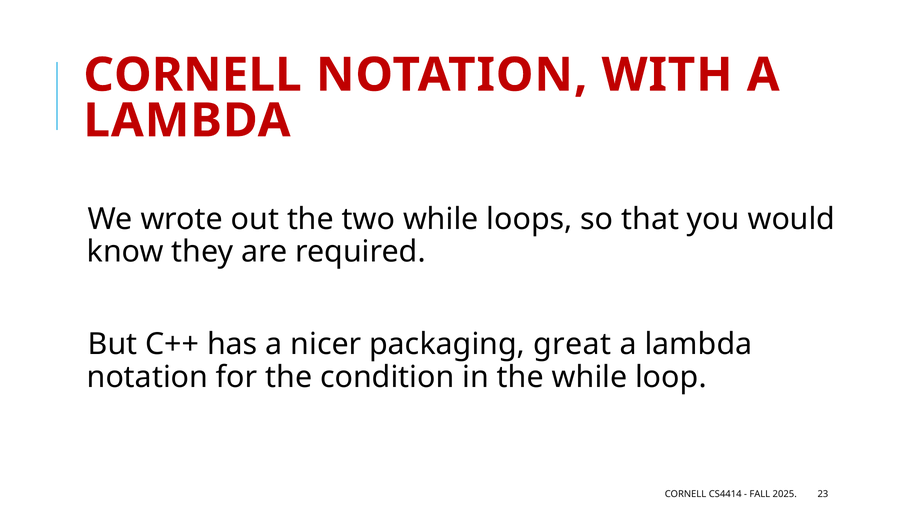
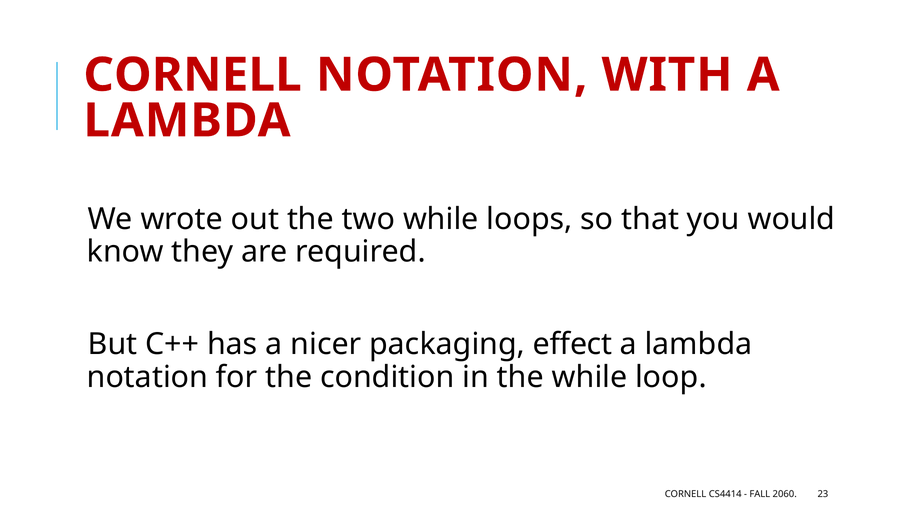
great: great -> effect
2025: 2025 -> 2060
